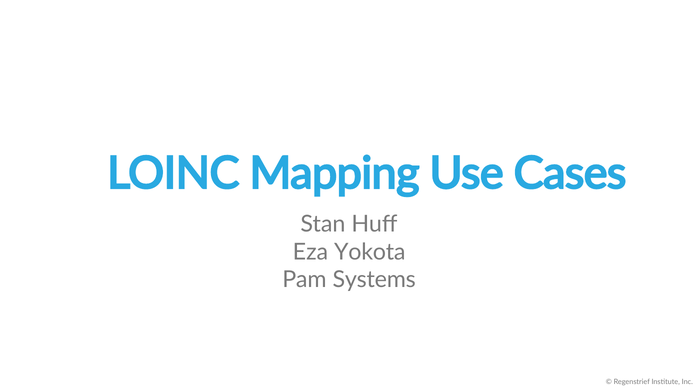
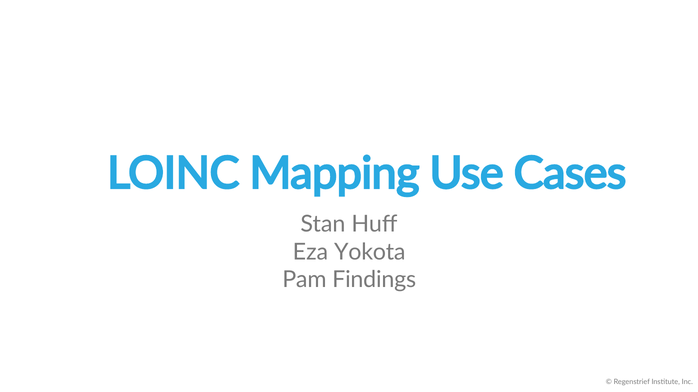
Systems: Systems -> Findings
